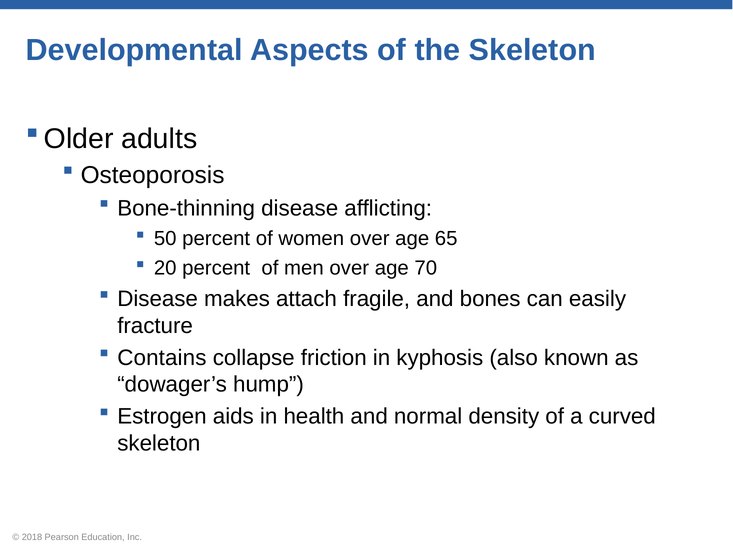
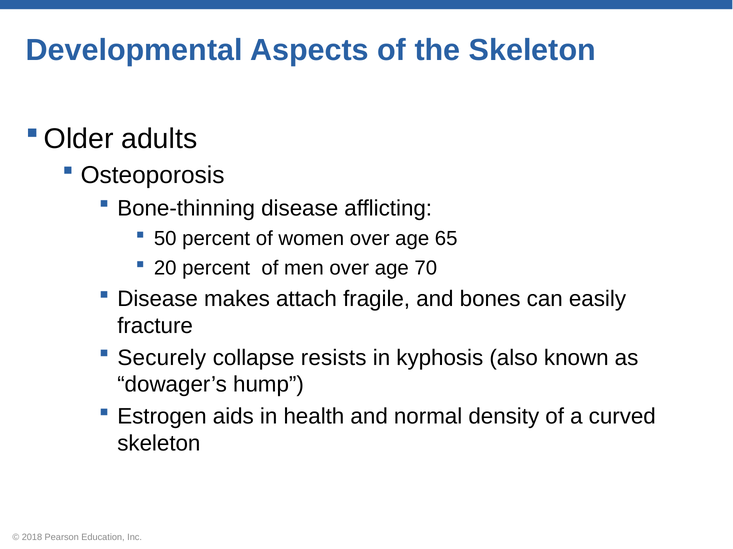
Contains: Contains -> Securely
friction: friction -> resists
